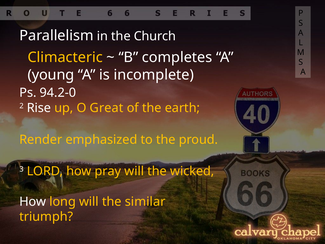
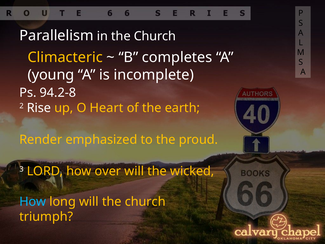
94.2-0: 94.2-0 -> 94.2-8
Great: Great -> Heart
pray: pray -> over
How at (33, 201) colour: white -> light blue
will the similar: similar -> church
